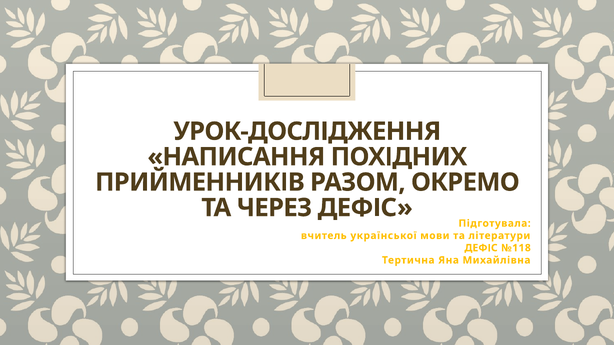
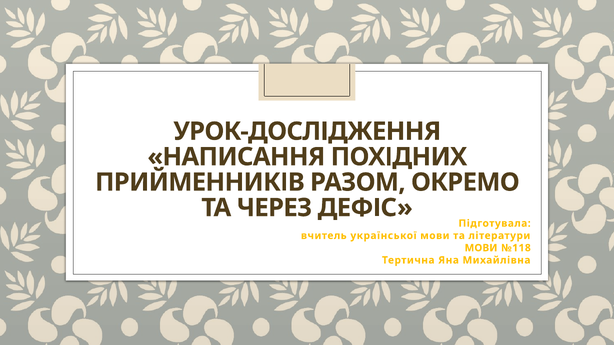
ДЕФІС at (481, 248): ДЕФІС -> МОВИ
